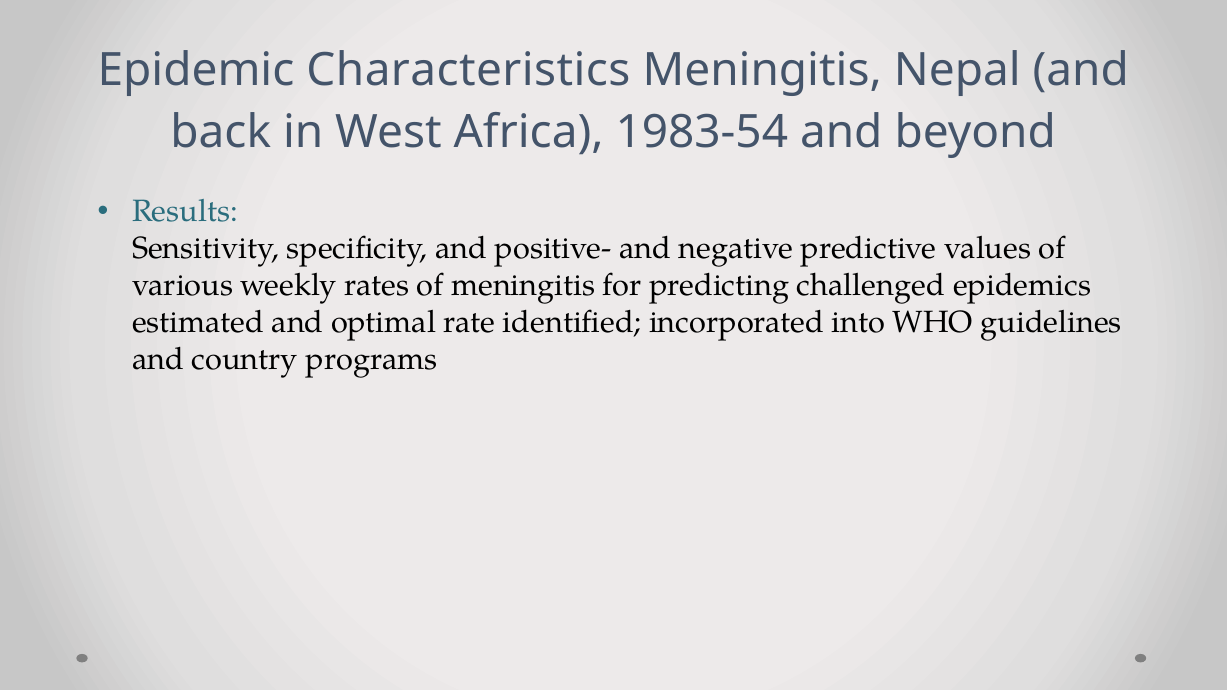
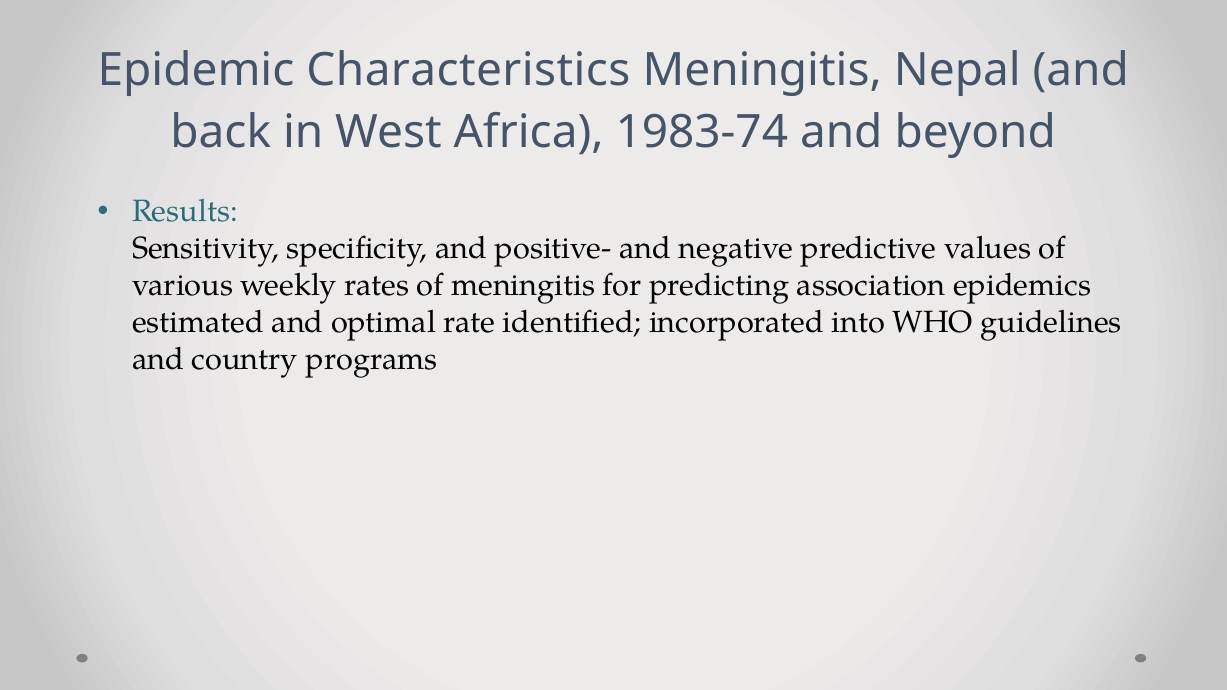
1983-54: 1983-54 -> 1983-74
challenged: challenged -> association
